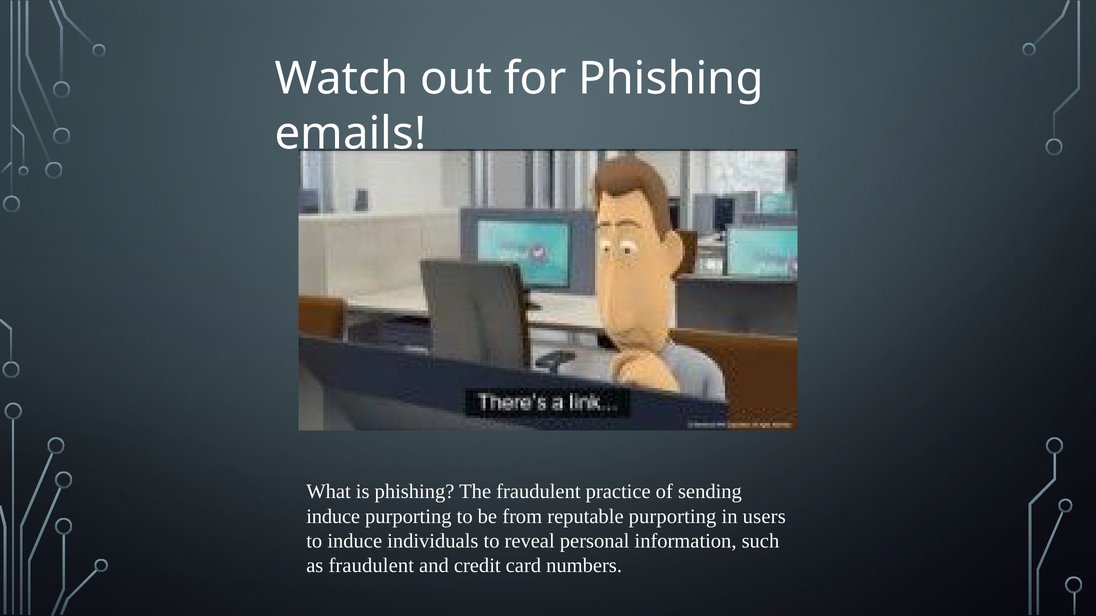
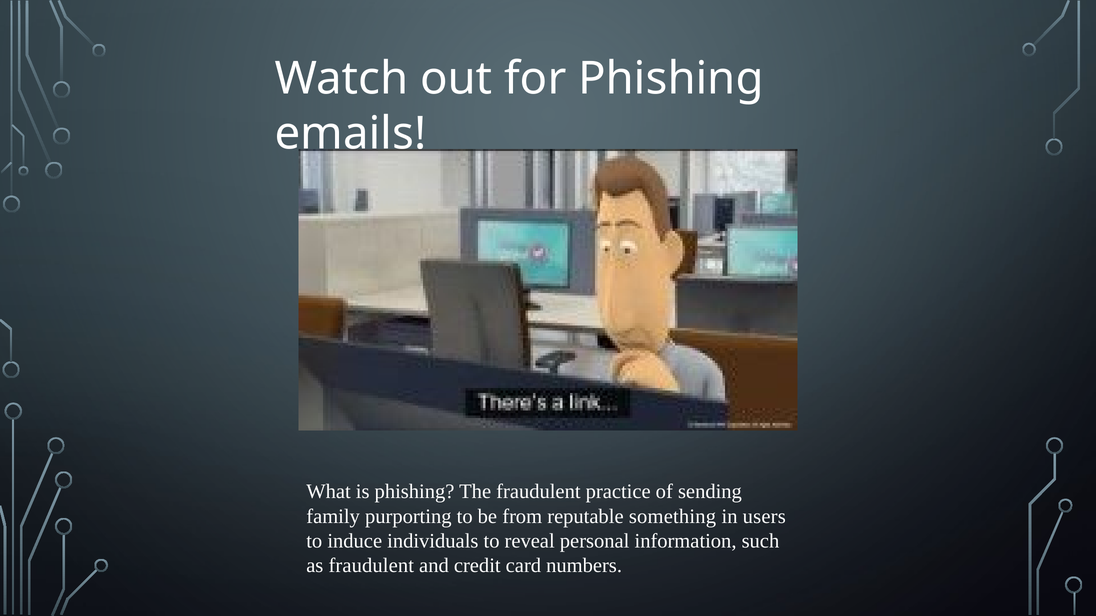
induce at (333, 517): induce -> family
reputable purporting: purporting -> something
